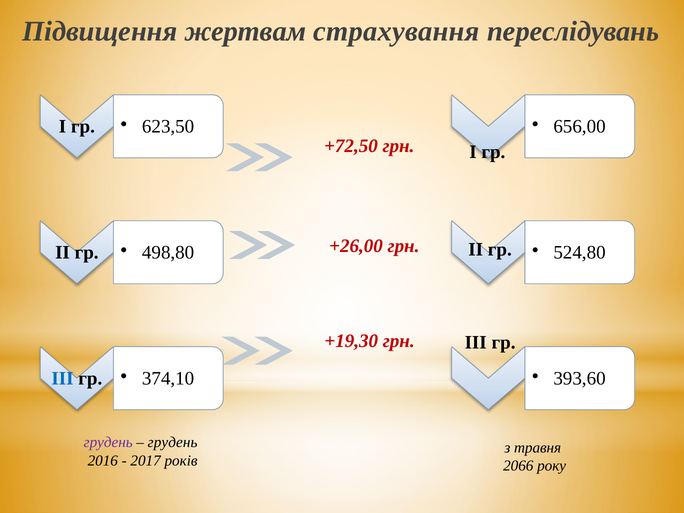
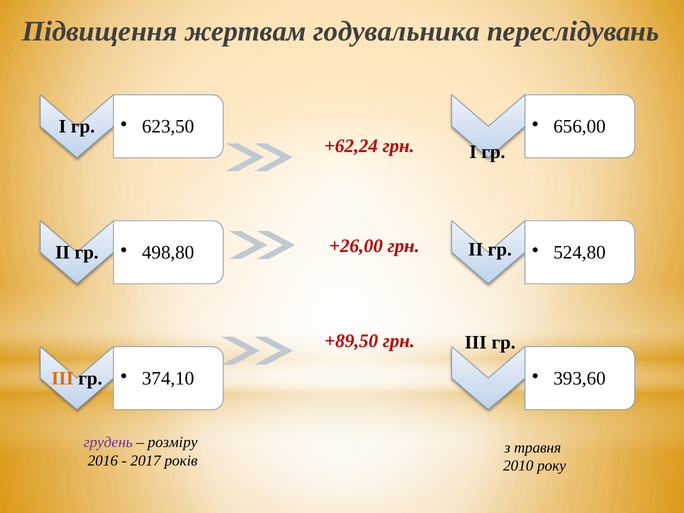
страхування: страхування -> годувальника
+72,50: +72,50 -> +62,24
+19,30: +19,30 -> +89,50
ІІІ at (63, 378) colour: blue -> orange
грудень at (173, 442): грудень -> розміру
2066: 2066 -> 2010
